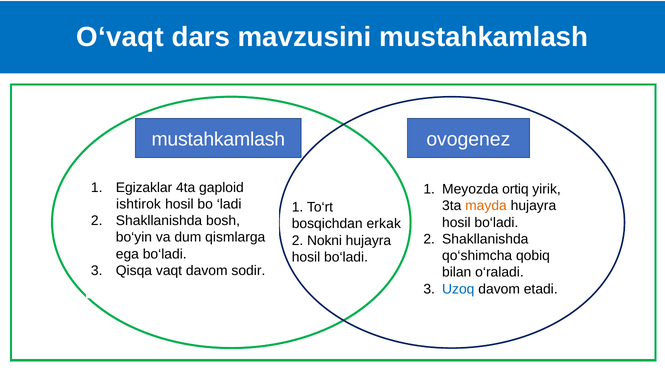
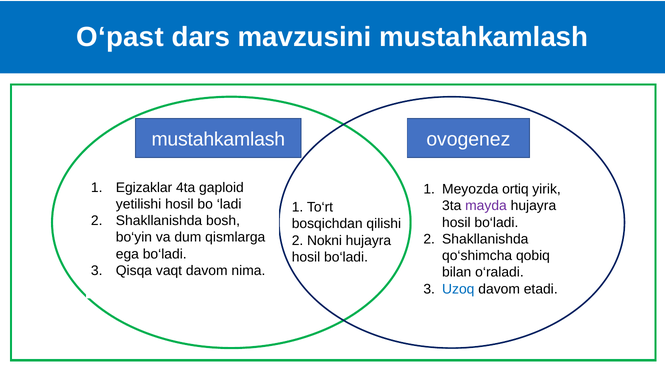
O‘vaqt: O‘vaqt -> O‘past
ishtirok: ishtirok -> yetilishi
mayda colour: orange -> purple
erkak: erkak -> qilishi
sodir: sodir -> nima
